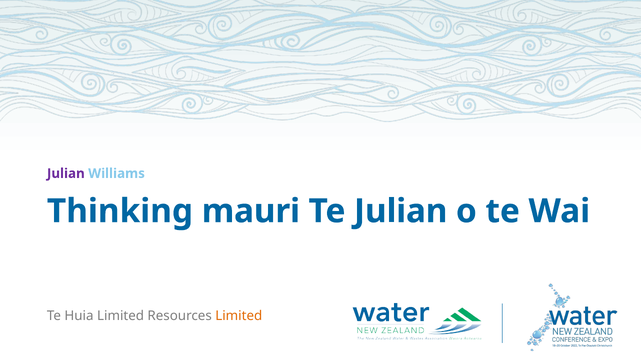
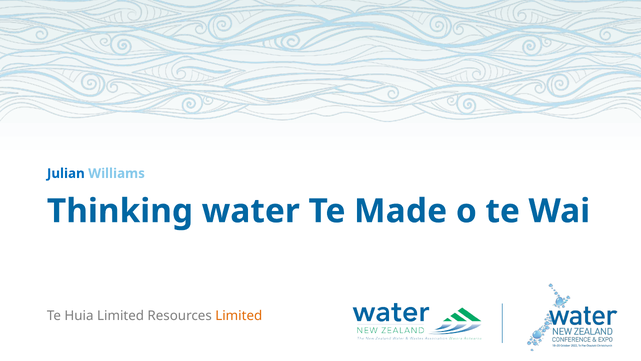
Julian at (66, 173) colour: purple -> blue
mauri: mauri -> water
Te Julian: Julian -> Made
